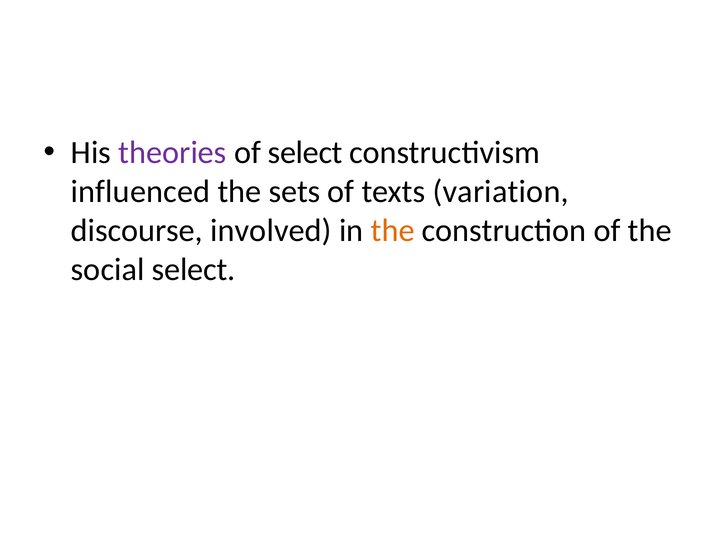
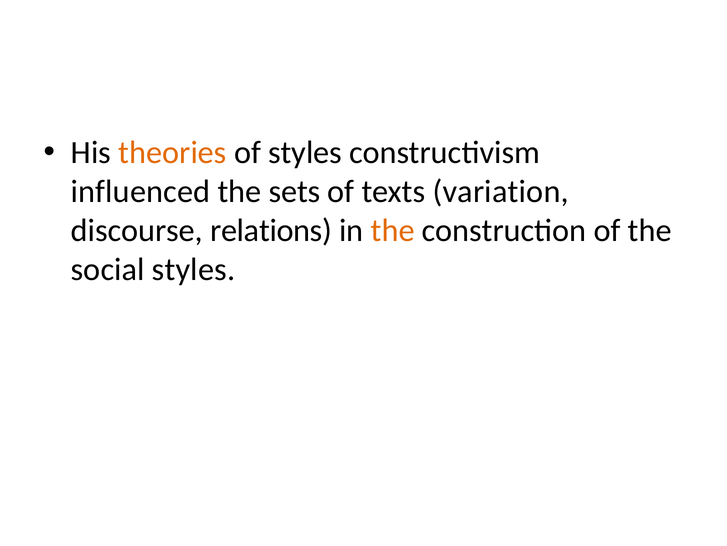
theories colour: purple -> orange
of select: select -> styles
involved: involved -> relations
social select: select -> styles
